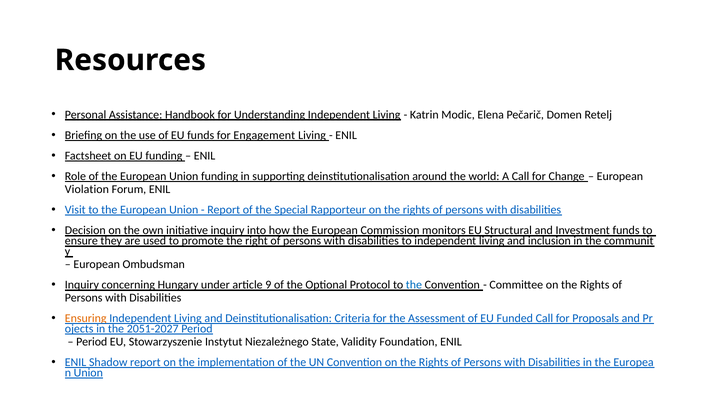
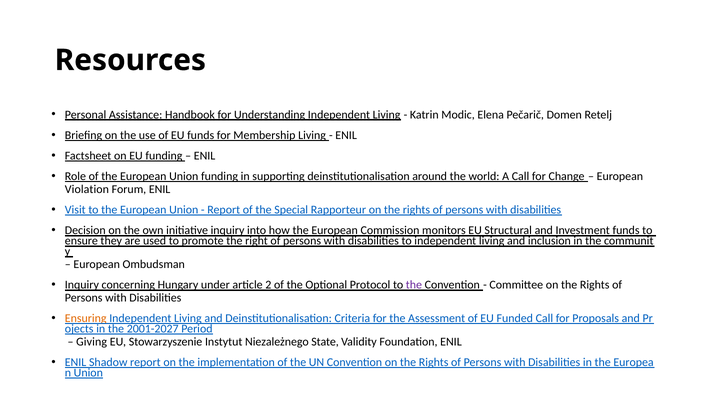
Engagement: Engagement -> Membership
9: 9 -> 2
the at (414, 285) colour: blue -> purple
2051-2027: 2051-2027 -> 2001-2027
Period at (92, 342): Period -> Giving
